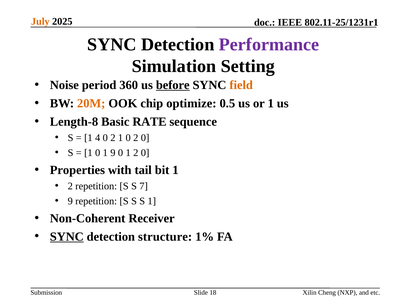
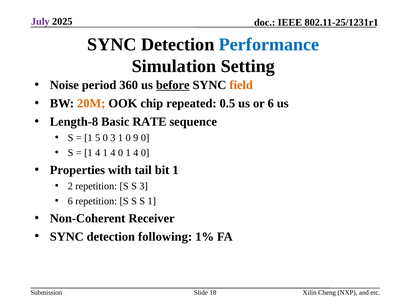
July colour: orange -> purple
Performance colour: purple -> blue
optimize: optimize -> repeated
or 1: 1 -> 6
4: 4 -> 5
2 at (113, 138): 2 -> 3
1 0 2: 2 -> 9
0 at (98, 153): 0 -> 4
9 at (113, 153): 9 -> 4
0 1 2: 2 -> 4
S 7: 7 -> 3
9 at (70, 201): 9 -> 6
SYNC at (67, 237) underline: present -> none
structure: structure -> following
